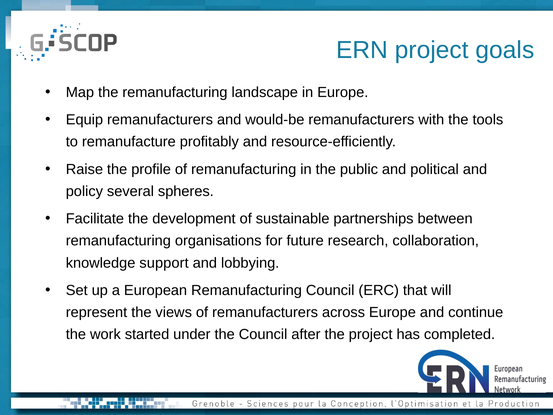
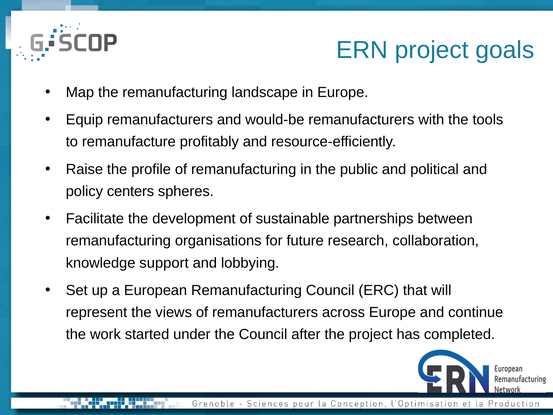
several: several -> centers
